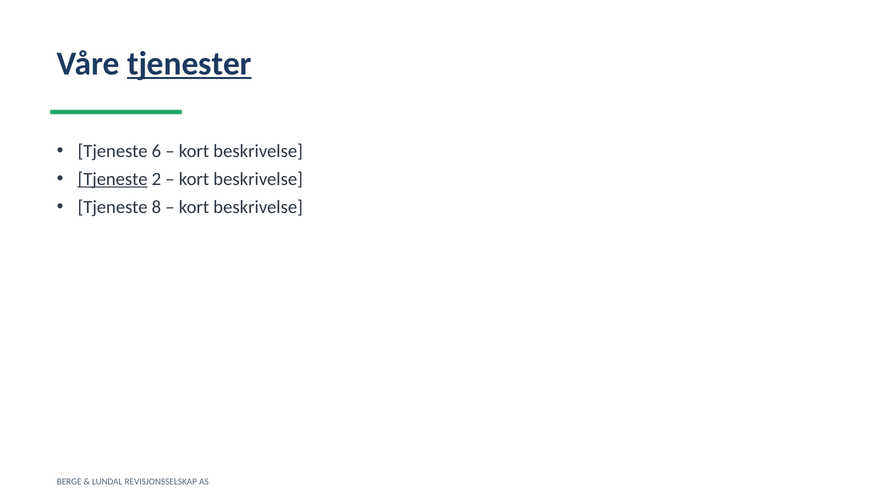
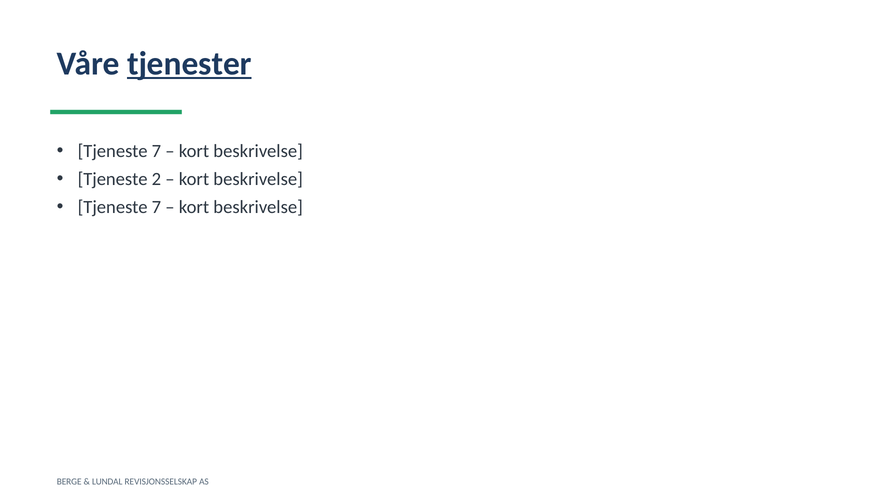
6 at (156, 151): 6 -> 7
Tjeneste at (113, 179) underline: present -> none
8 at (156, 207): 8 -> 7
